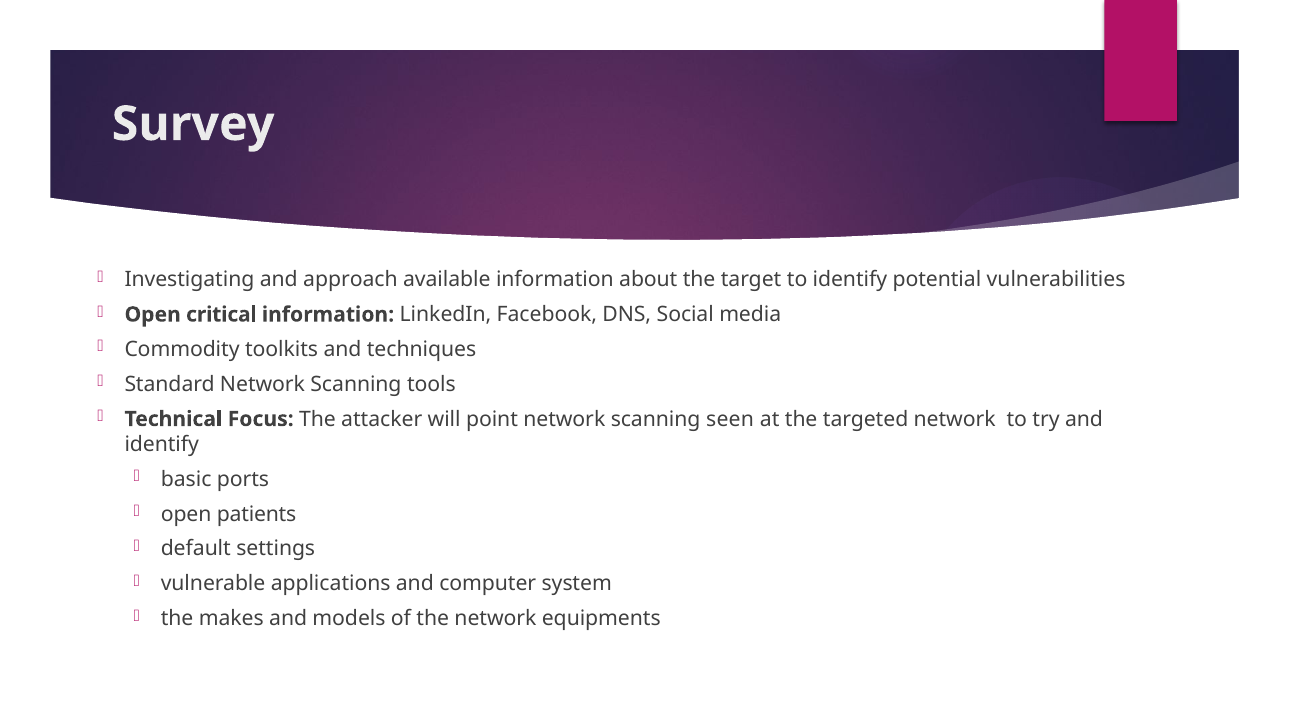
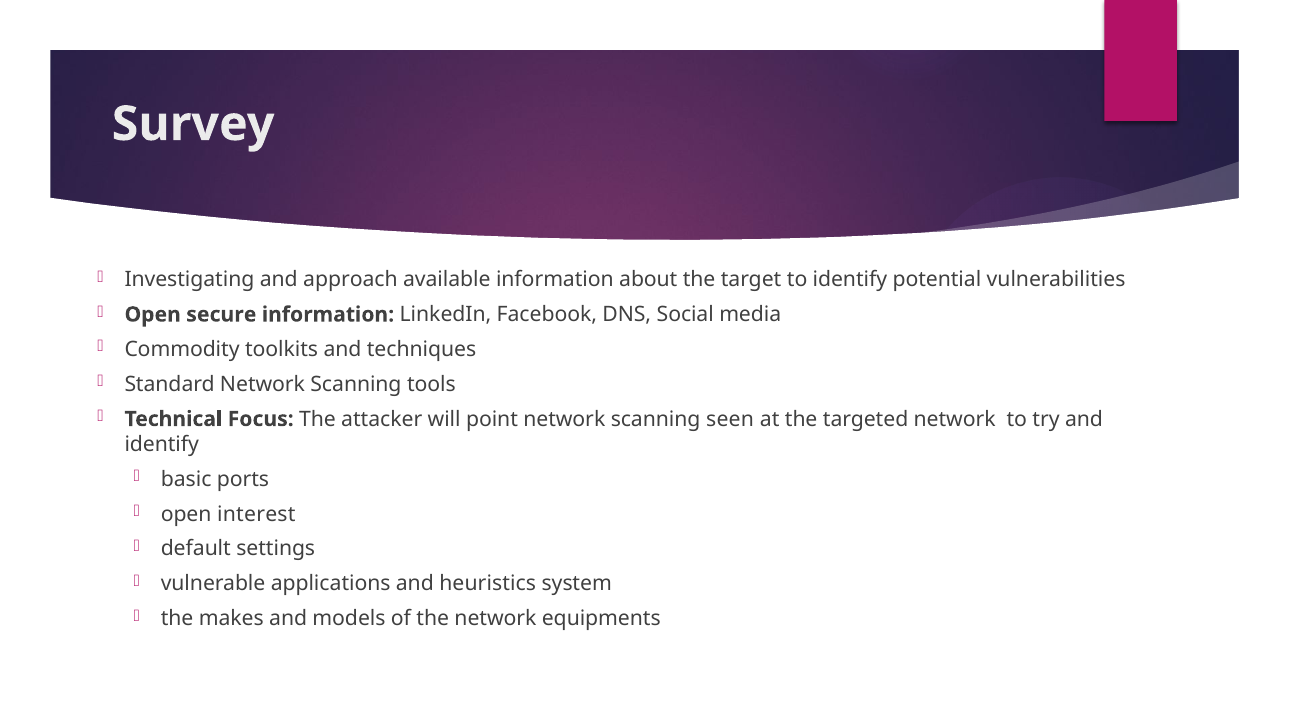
critical: critical -> secure
patients: patients -> interest
computer: computer -> heuristics
